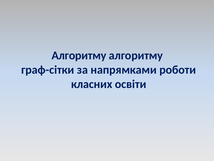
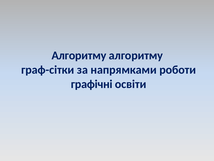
класних: класних -> графічні
